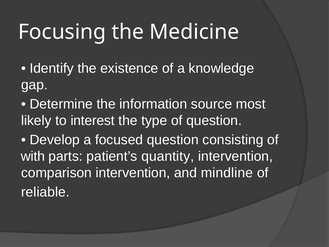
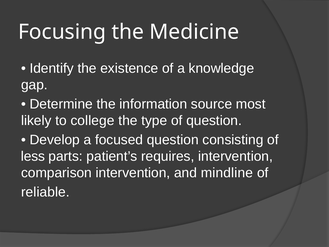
interest: interest -> college
with: with -> less
quantity: quantity -> requires
